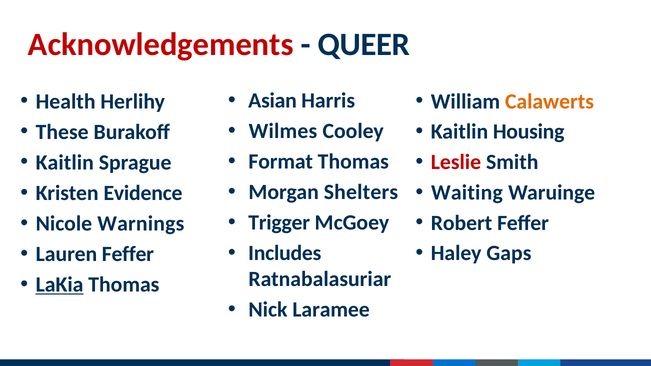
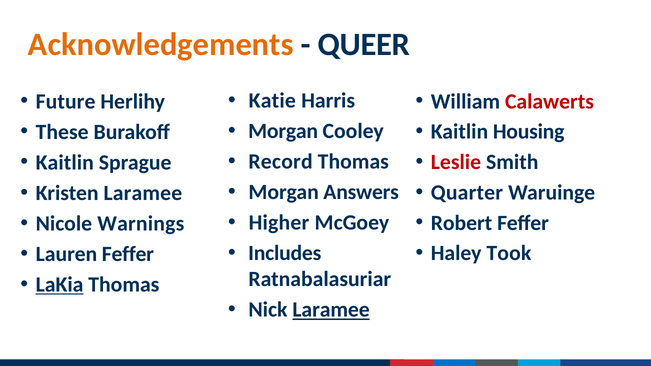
Acknowledgements colour: red -> orange
Asian: Asian -> Katie
Health: Health -> Future
Calawerts colour: orange -> red
Wilmes at (283, 131): Wilmes -> Morgan
Format: Format -> Record
Shelters: Shelters -> Answers
Waiting: Waiting -> Quarter
Kristen Evidence: Evidence -> Laramee
Trigger: Trigger -> Higher
Gaps: Gaps -> Took
Laramee at (331, 310) underline: none -> present
